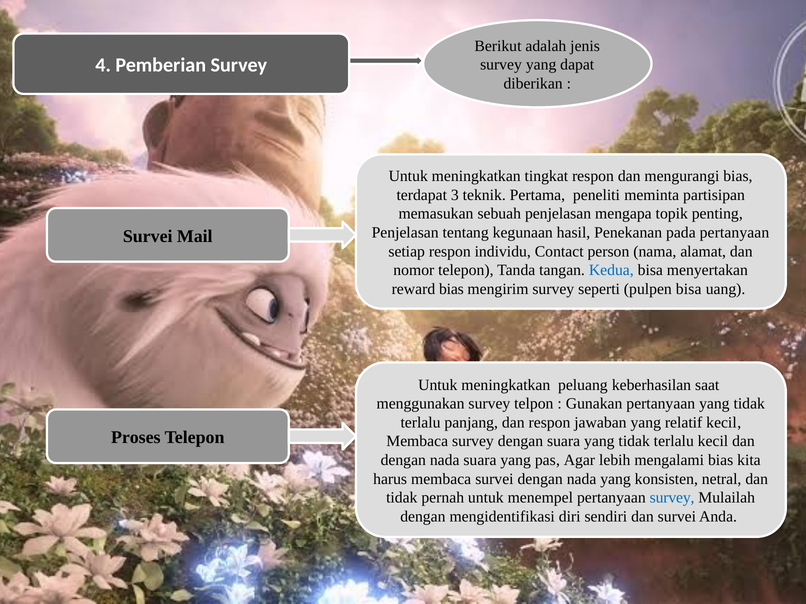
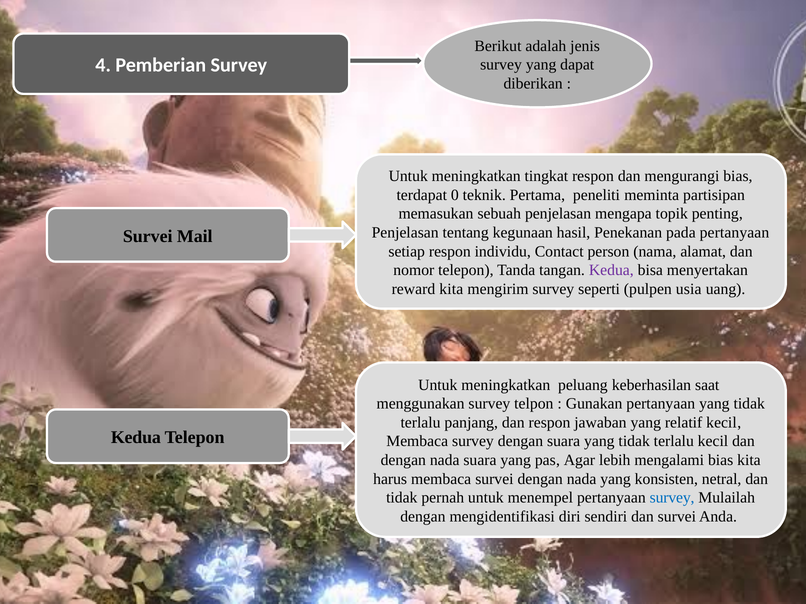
3: 3 -> 0
Kedua at (611, 270) colour: blue -> purple
reward bias: bias -> kita
pulpen bisa: bisa -> usia
Proses at (136, 438): Proses -> Kedua
